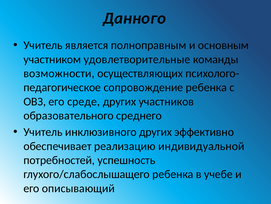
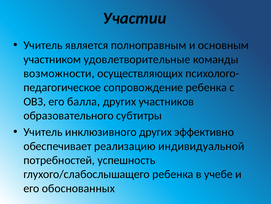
Данного: Данного -> Участии
среде: среде -> балла
среднего: среднего -> субтитры
описывающий: описывающий -> обоснованных
